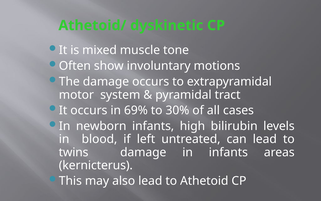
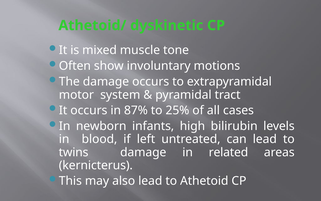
69%: 69% -> 87%
30%: 30% -> 25%
in infants: infants -> related
